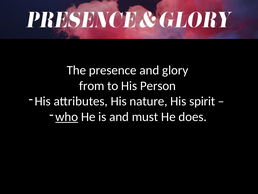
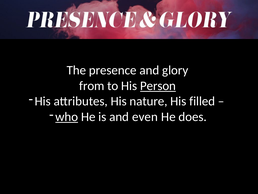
Person underline: none -> present
spirit: spirit -> filled
must: must -> even
